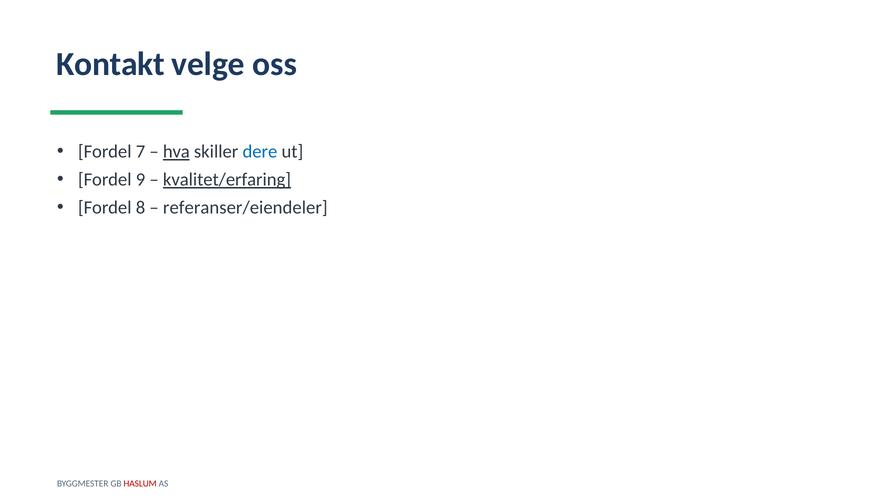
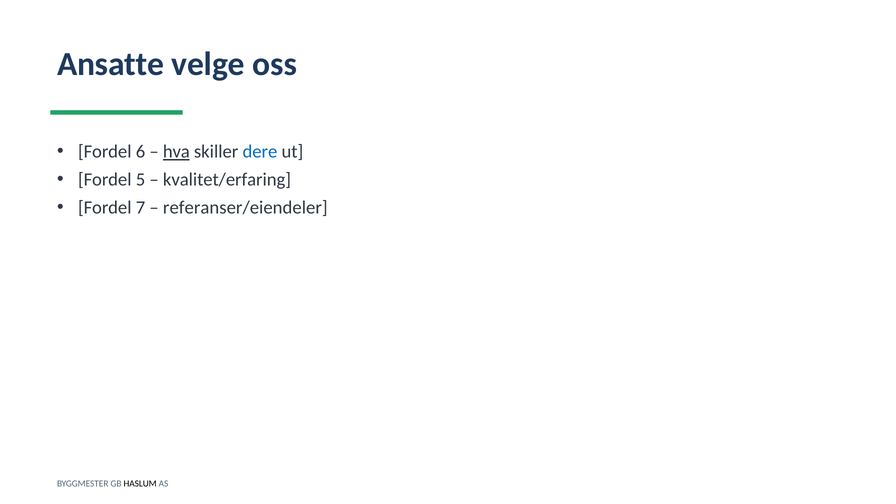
Kontakt: Kontakt -> Ansatte
7: 7 -> 6
9: 9 -> 5
kvalitet/erfaring underline: present -> none
8: 8 -> 7
HASLUM colour: red -> black
